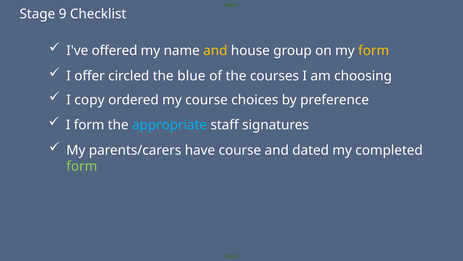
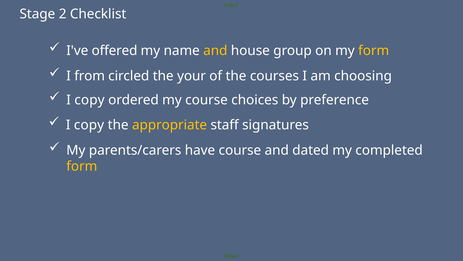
9: 9 -> 2
offer: offer -> from
blue: blue -> your
form at (89, 125): form -> copy
appropriate colour: light blue -> yellow
form at (82, 166) colour: light green -> yellow
